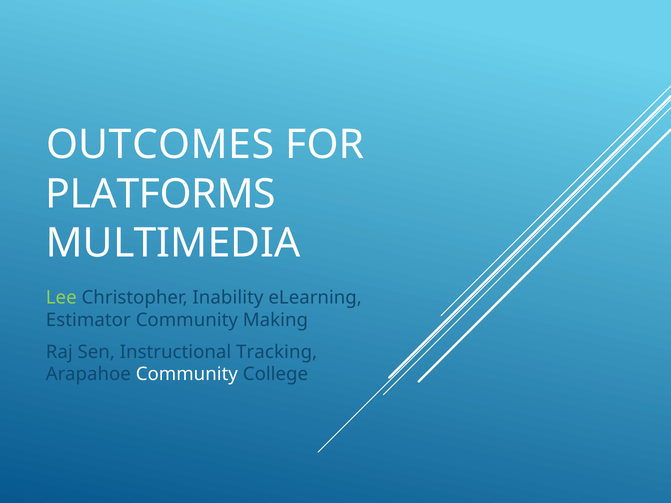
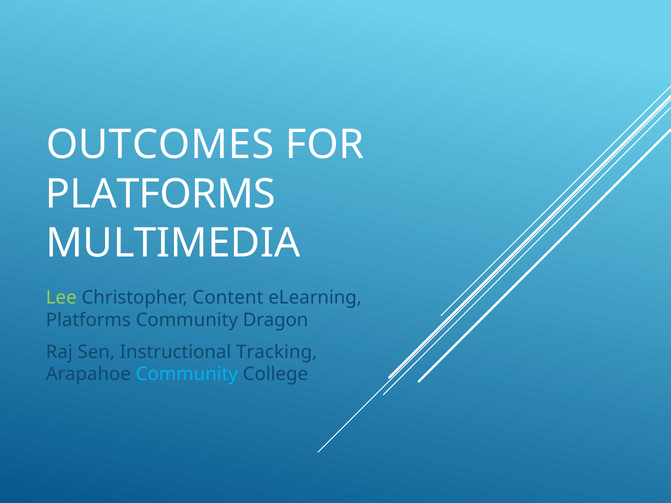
Inability: Inability -> Content
Estimator at (88, 320): Estimator -> Platforms
Making: Making -> Dragon
Community at (187, 374) colour: white -> light blue
